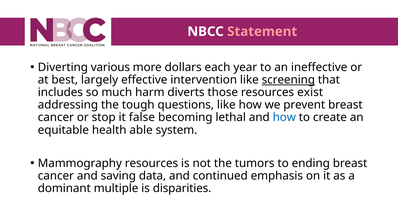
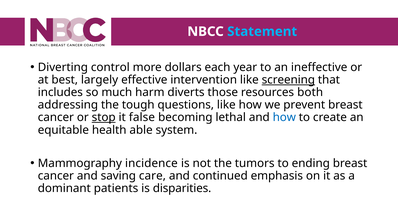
Statement colour: pink -> light blue
various: various -> control
exist: exist -> both
stop underline: none -> present
Mammography resources: resources -> incidence
data: data -> care
multiple: multiple -> patients
